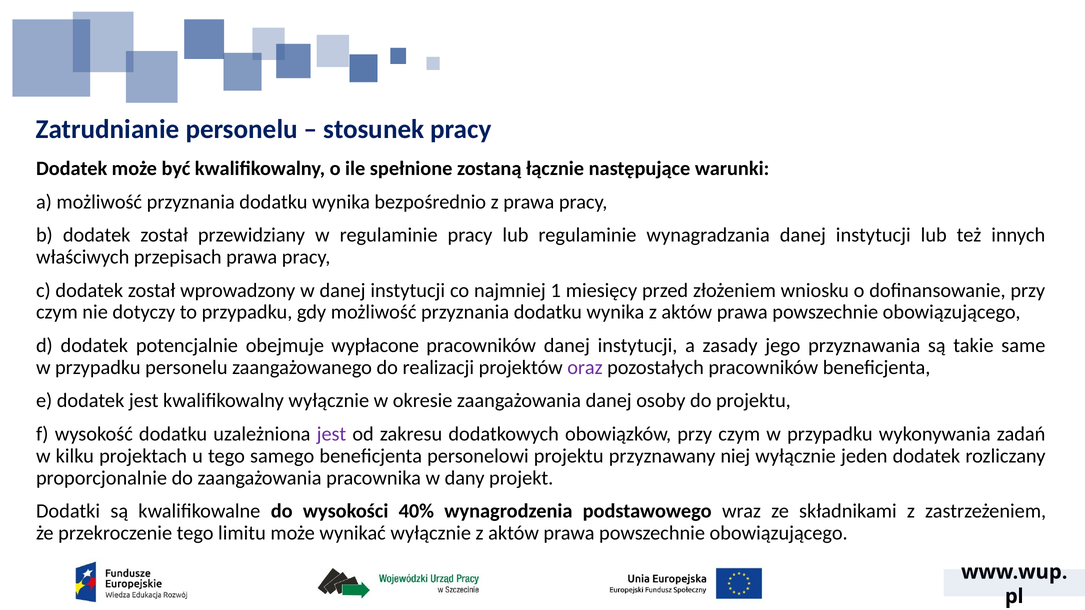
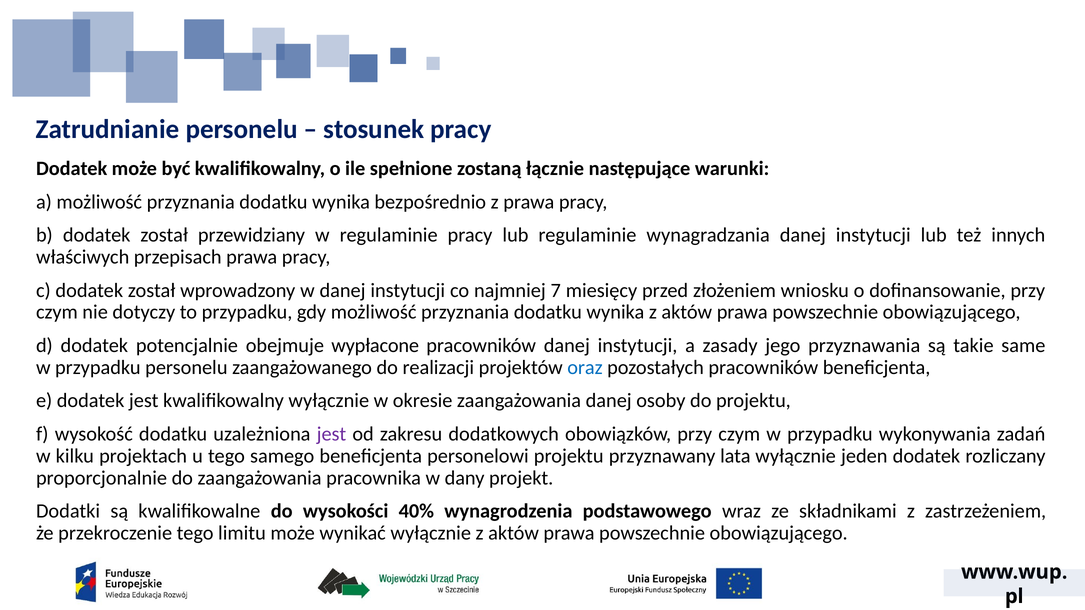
1: 1 -> 7
oraz colour: purple -> blue
niej: niej -> lata
